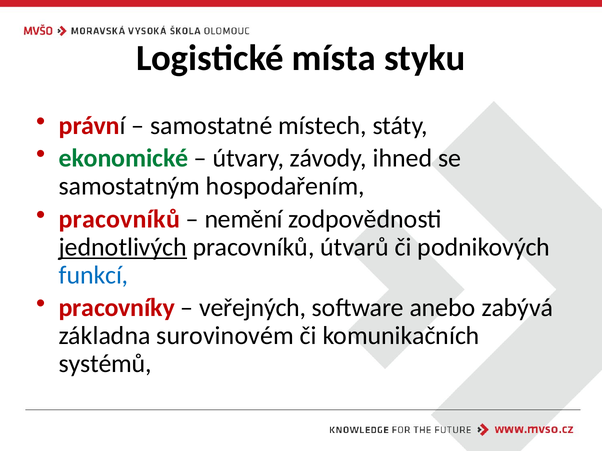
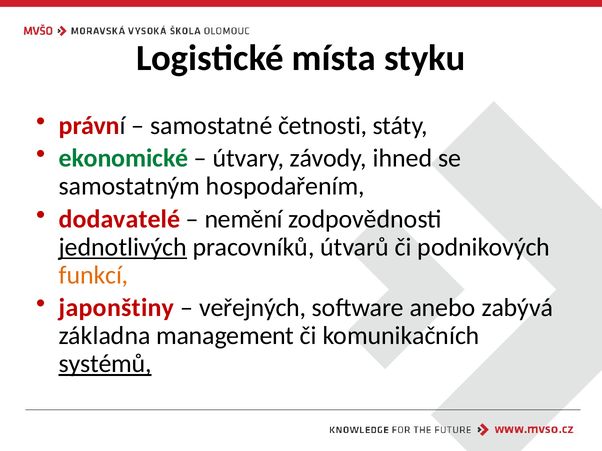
místech: místech -> četnosti
pracovníků at (119, 219): pracovníků -> dodavatelé
funkcí colour: blue -> orange
pracovníky: pracovníky -> japonštiny
surovinovém: surovinovém -> management
systémů underline: none -> present
